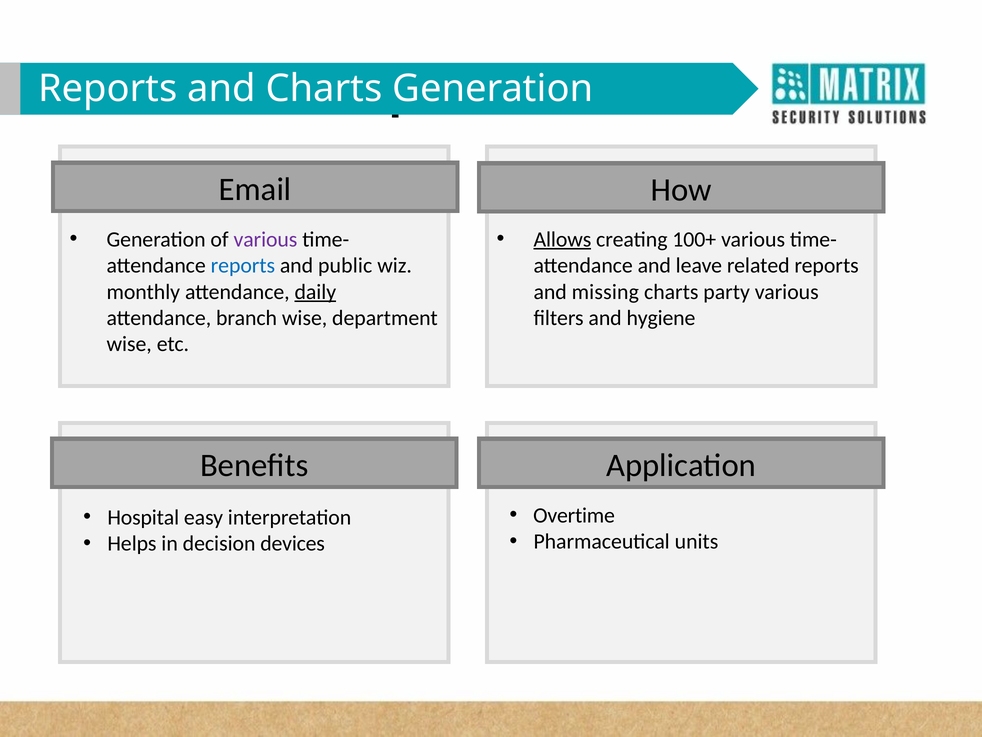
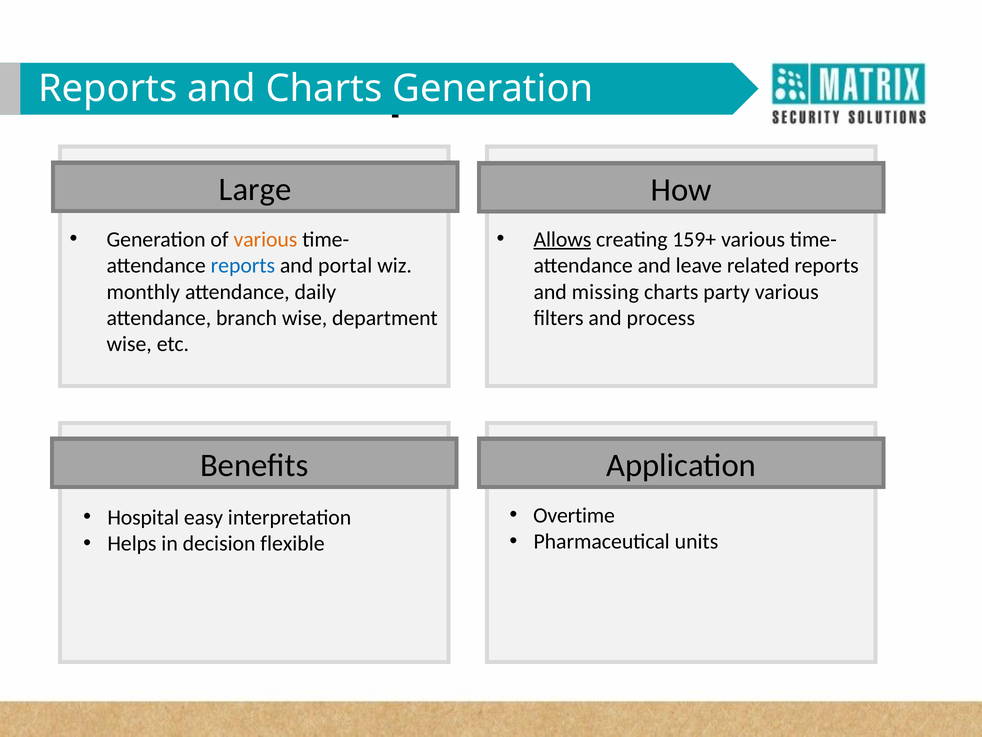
Email: Email -> Large
various at (265, 239) colour: purple -> orange
100+: 100+ -> 159+
public: public -> portal
daily underline: present -> none
hygiene: hygiene -> process
devices: devices -> flexible
